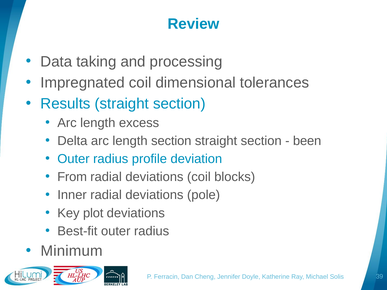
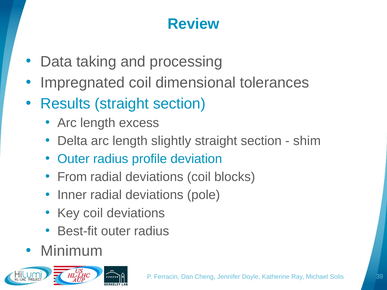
length section: section -> slightly
been: been -> shim
Key plot: plot -> coil
